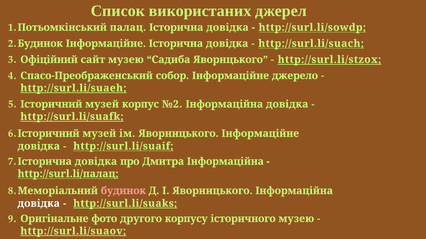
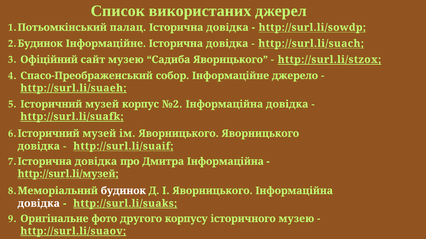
Яворницького Інформаційне: Інформаційне -> Яворницького
http://surl.li/палац: http://surl.li/палац -> http://surl.li/музей
будинок colour: pink -> white
